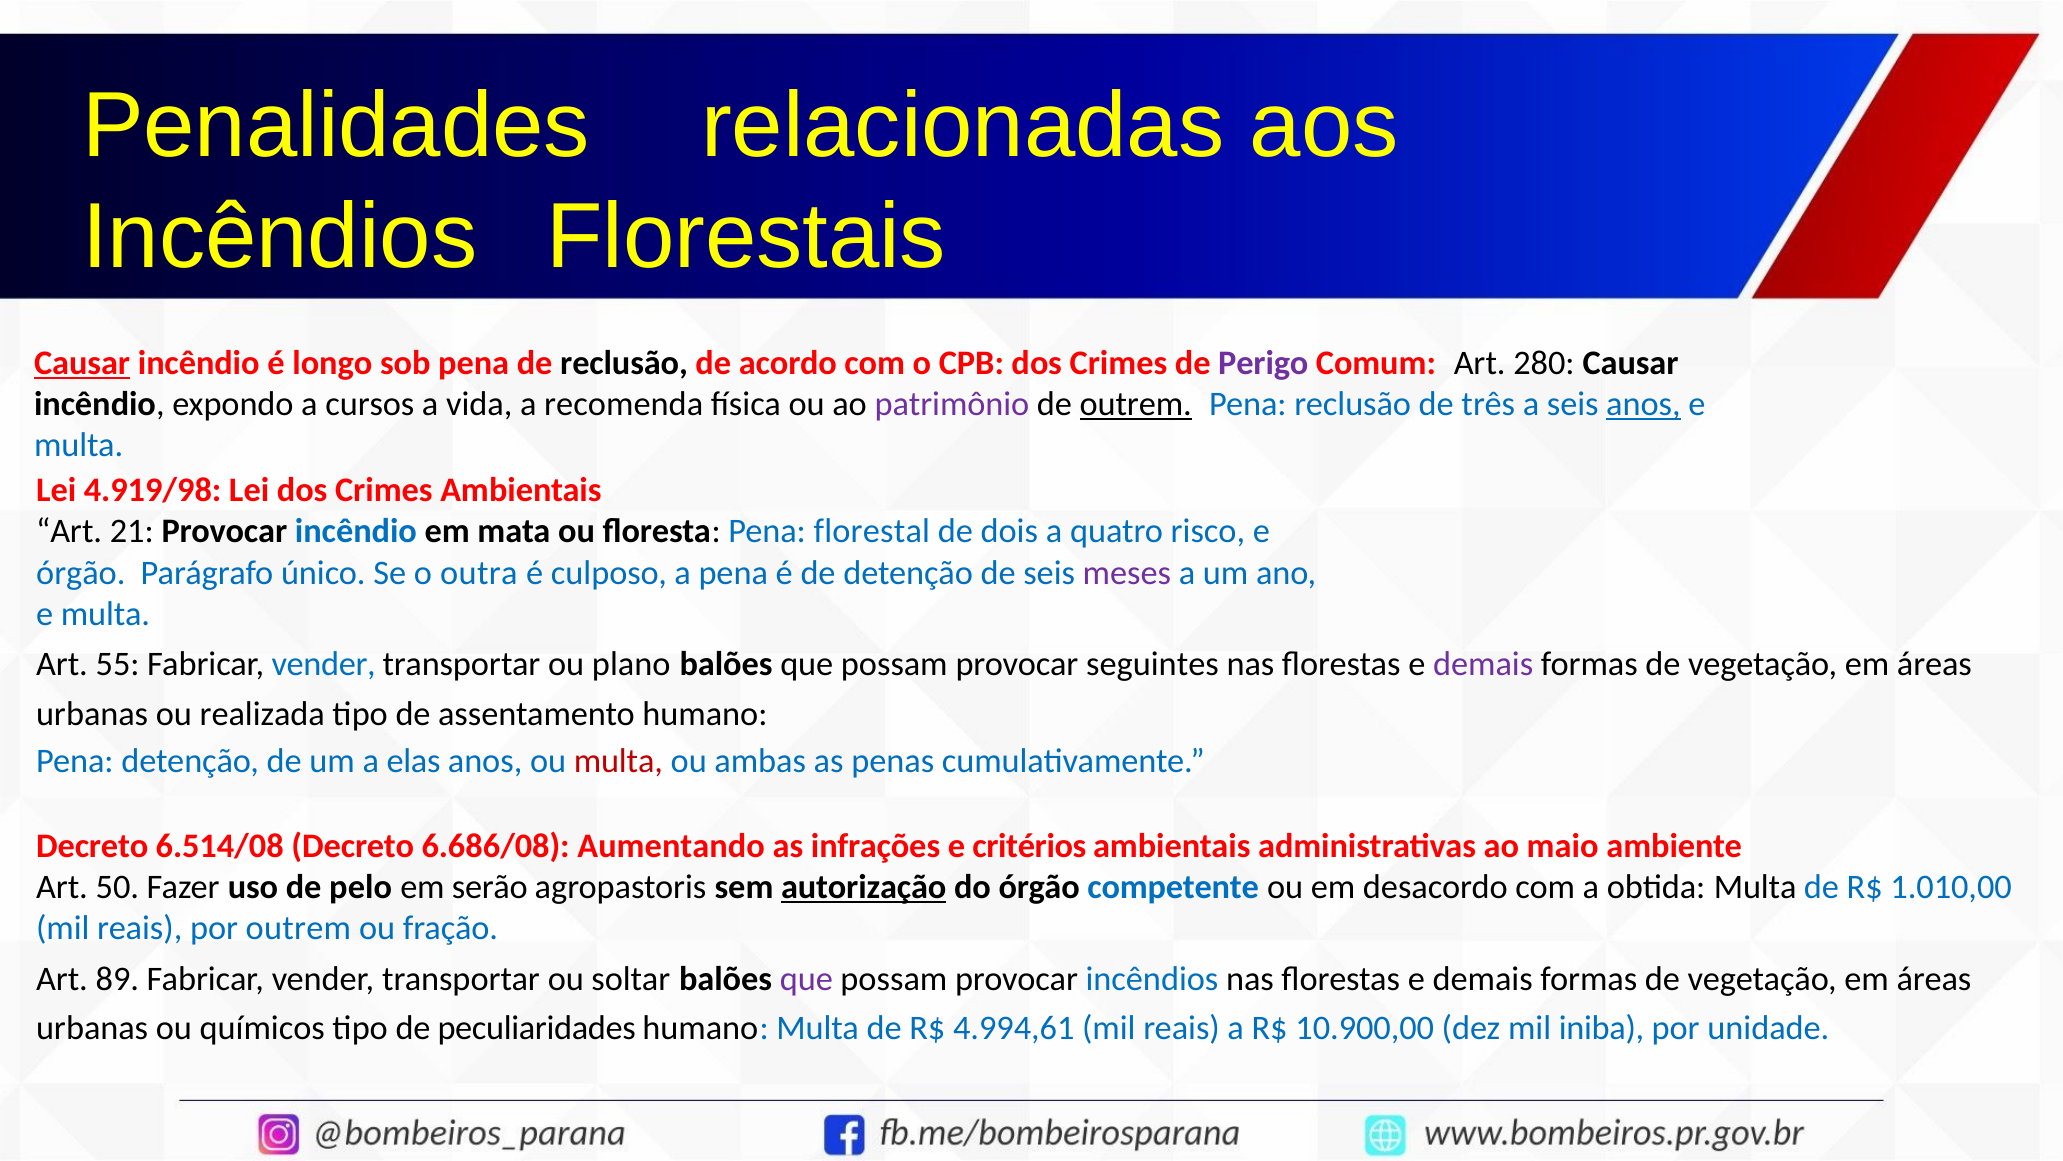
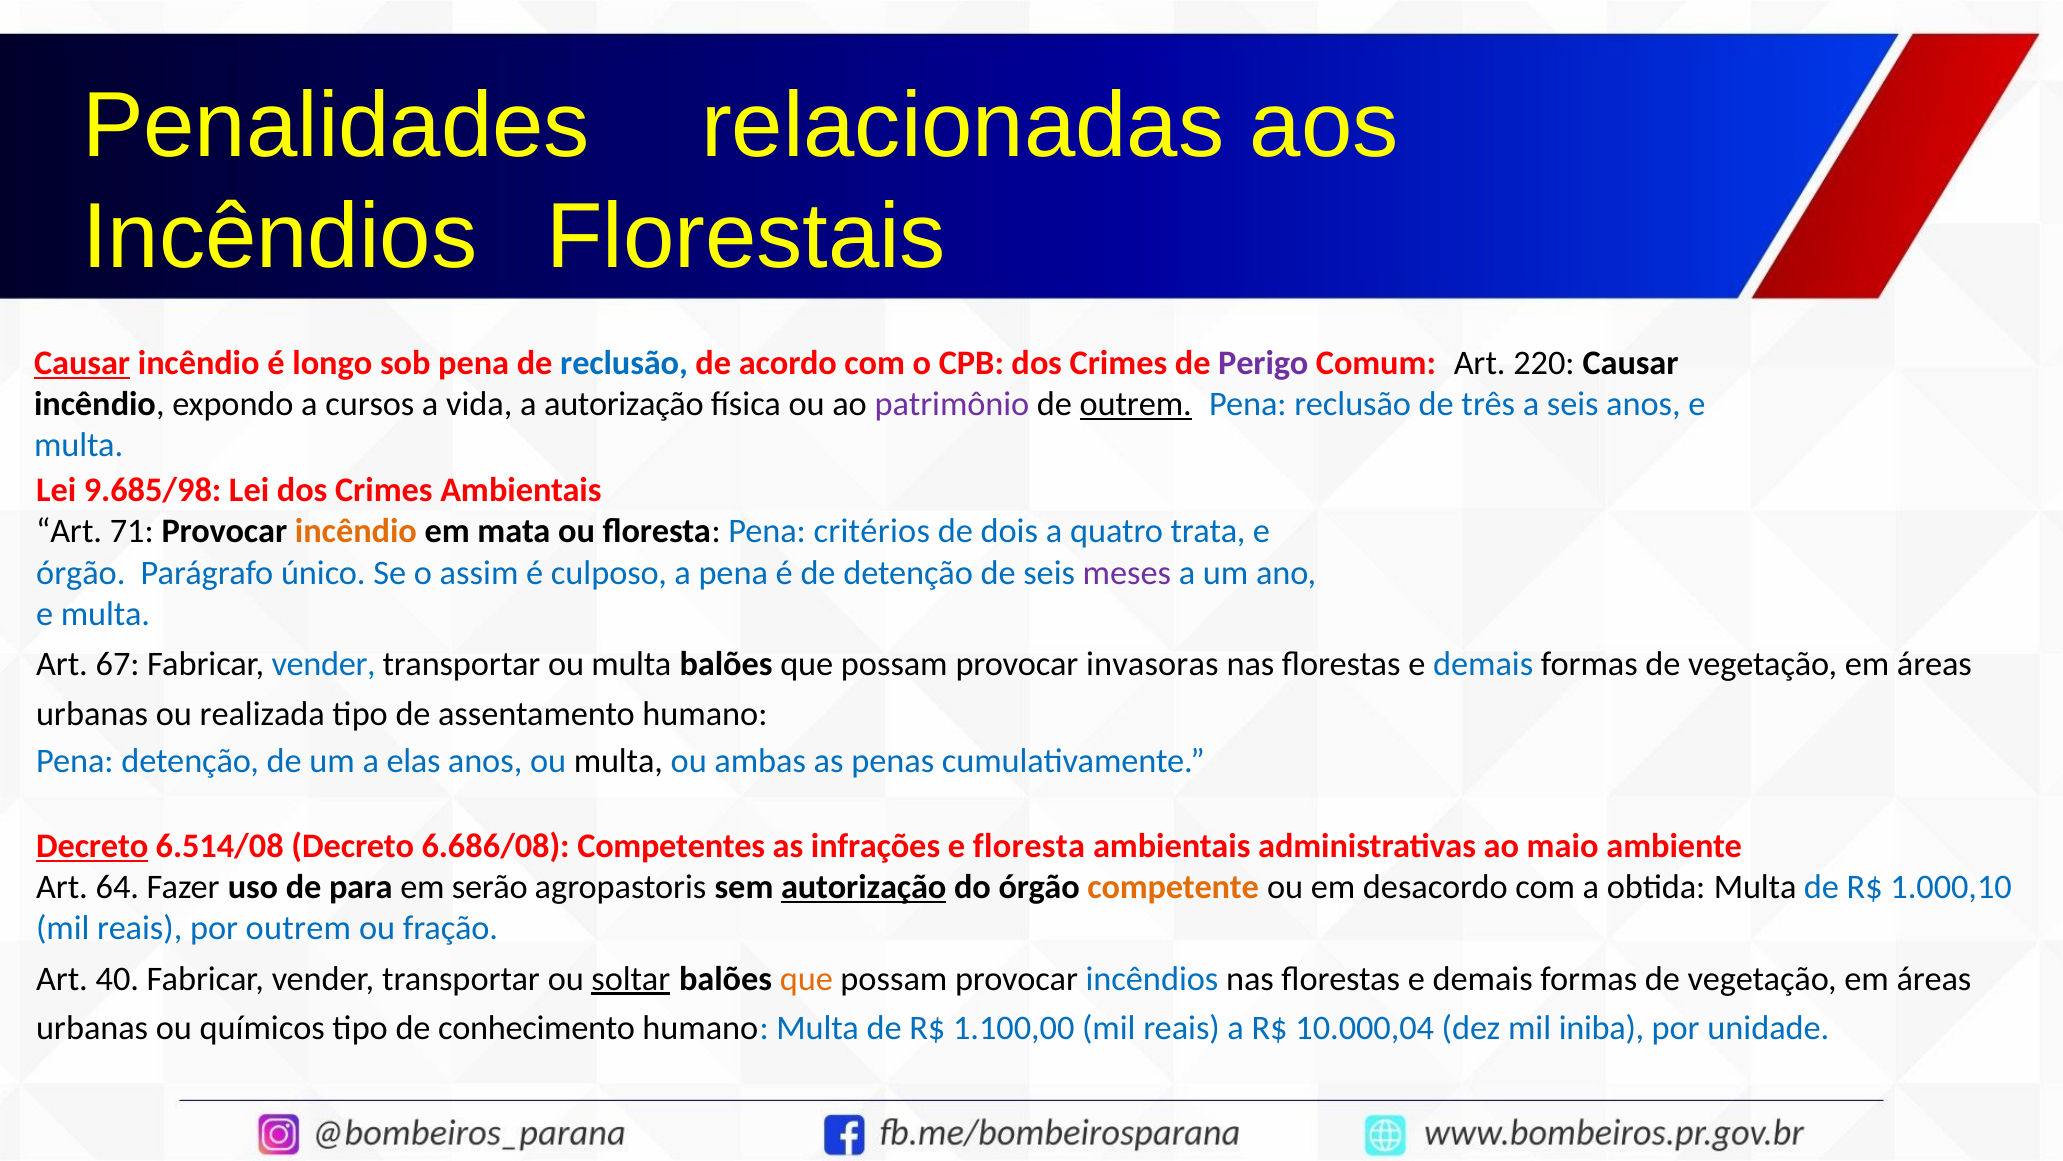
reclusão at (624, 363) colour: black -> blue
280: 280 -> 220
a recomenda: recomenda -> autorização
anos at (1643, 404) underline: present -> none
4.919/98: 4.919/98 -> 9.685/98
21: 21 -> 71
incêndio at (356, 531) colour: blue -> orange
florestal: florestal -> critérios
risco: risco -> trata
outra: outra -> assim
55: 55 -> 67
transportar ou plano: plano -> multa
seguintes: seguintes -> invasoras
demais at (1483, 664) colour: purple -> blue
multa at (618, 761) colour: red -> black
Decreto at (92, 845) underline: none -> present
Aumentando: Aumentando -> Competentes
e critérios: critérios -> floresta
50: 50 -> 64
pelo: pelo -> para
competente colour: blue -> orange
1.010,00: 1.010,00 -> 1.000,10
89: 89 -> 40
soltar underline: none -> present
que at (806, 978) colour: purple -> orange
peculiaridades: peculiaridades -> conhecimento
4.994,61: 4.994,61 -> 1.100,00
10.900,00: 10.900,00 -> 10.000,04
